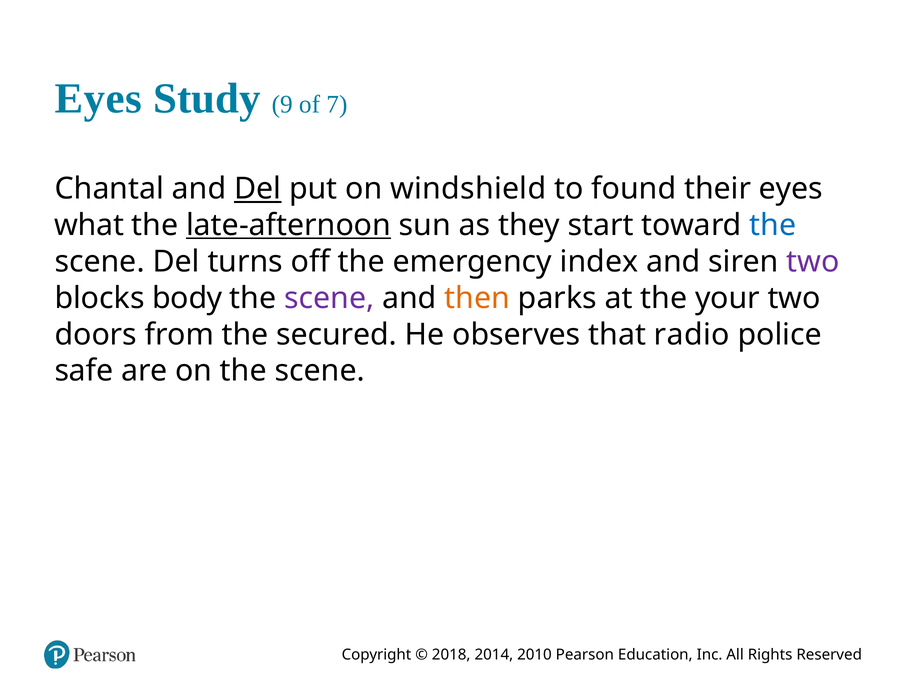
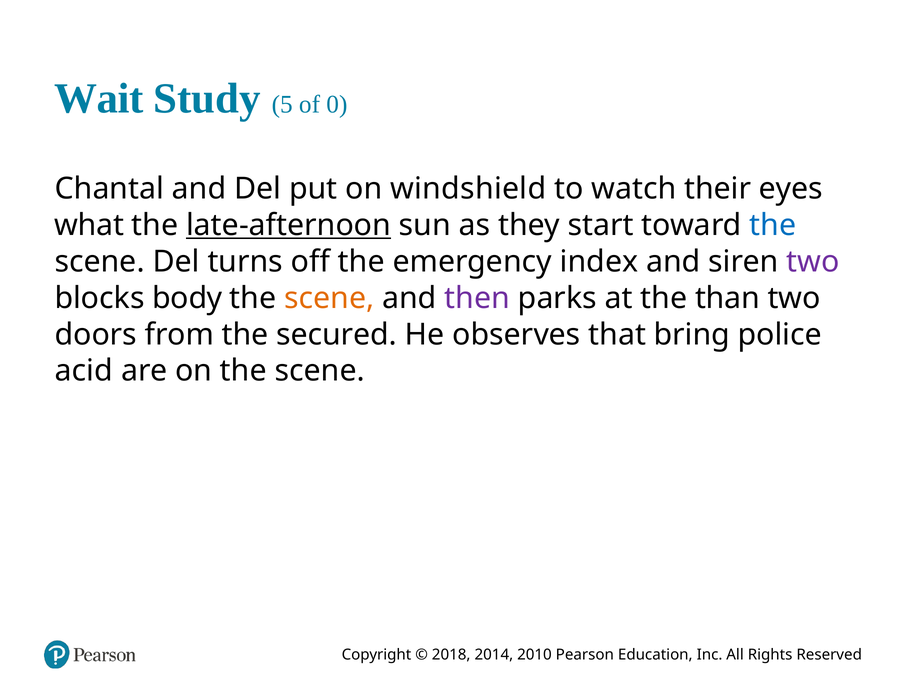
Eyes at (98, 99): Eyes -> Wait
9: 9 -> 5
7: 7 -> 0
Del at (258, 189) underline: present -> none
found: found -> watch
scene at (329, 298) colour: purple -> orange
then colour: orange -> purple
your: your -> than
radio: radio -> bring
safe: safe -> acid
